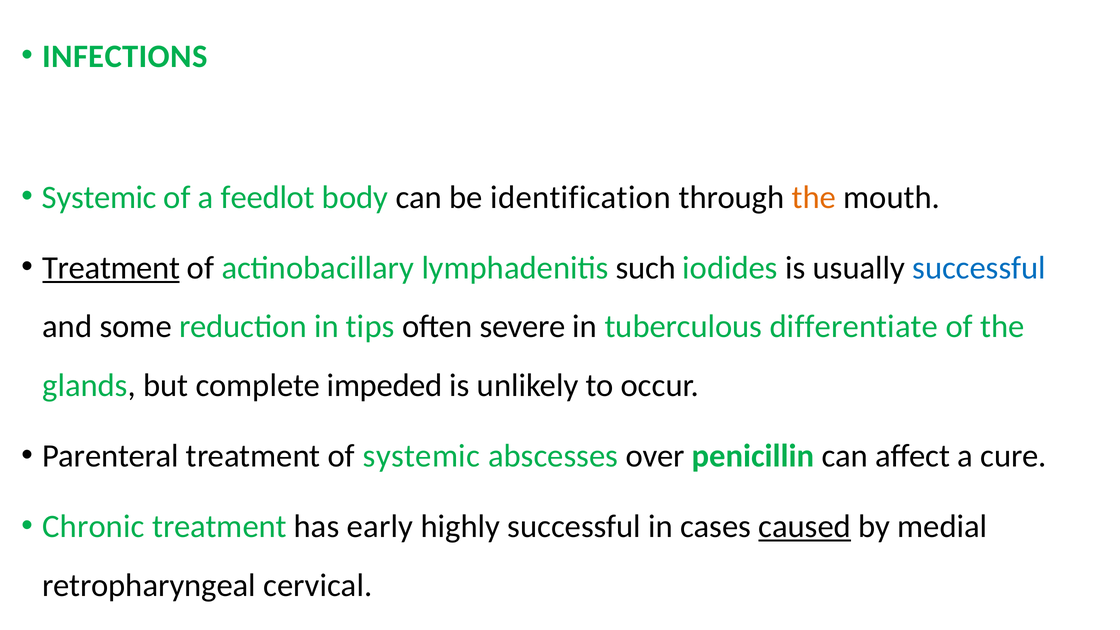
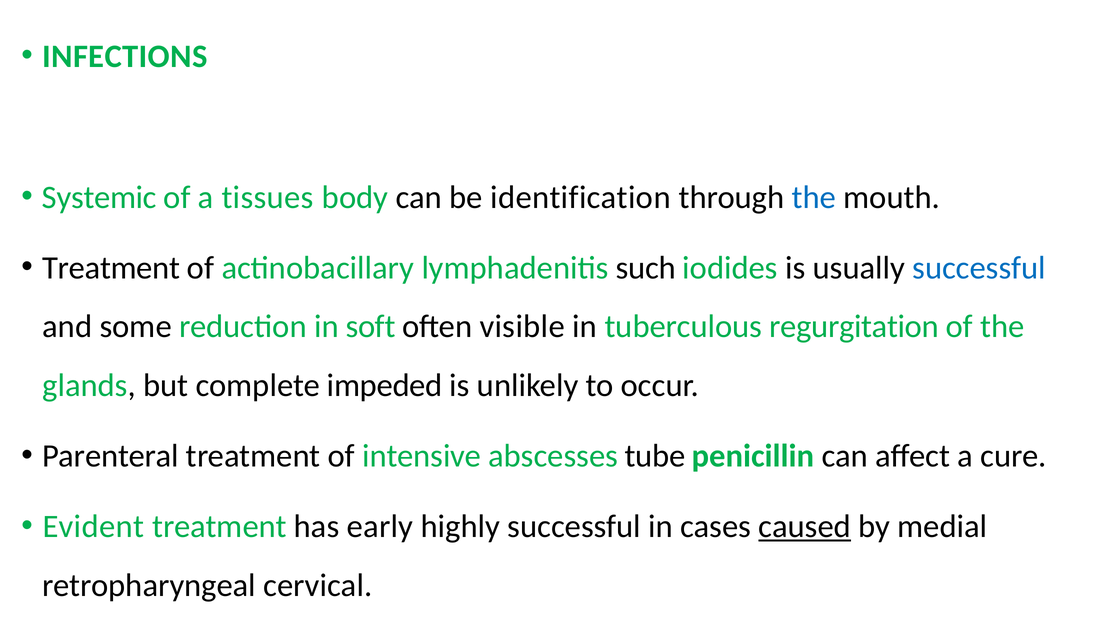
feedlot: feedlot -> tissues
the at (814, 197) colour: orange -> blue
Treatment at (111, 268) underline: present -> none
tips: tips -> soft
severe: severe -> visible
differentiate: differentiate -> regurgitation
of systemic: systemic -> intensive
over: over -> tube
Chronic: Chronic -> Evident
